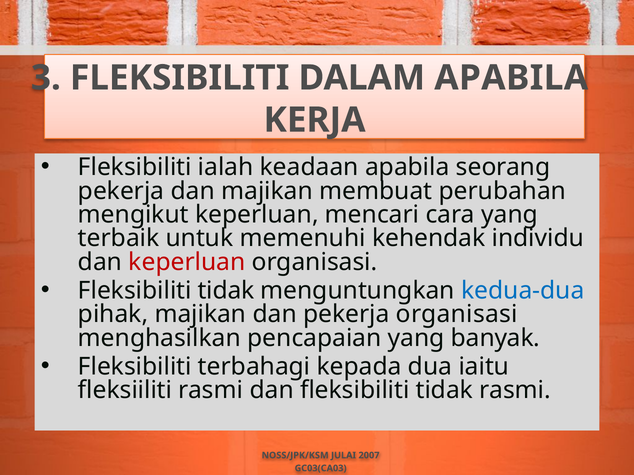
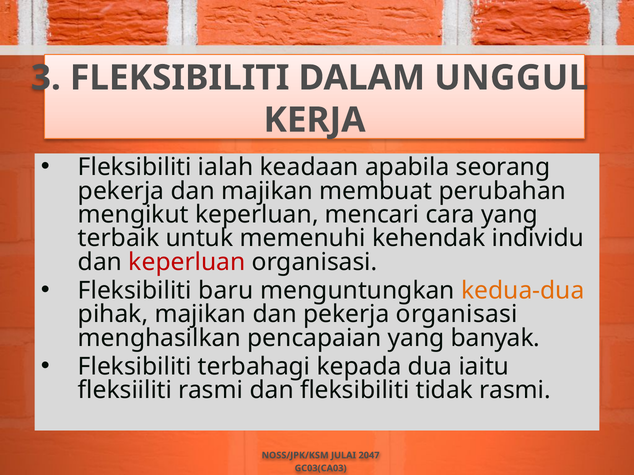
DALAM APABILA: APABILA -> UNGGUL
tidak at (226, 291): tidak -> baru
kedua-dua colour: blue -> orange
2007: 2007 -> 2047
